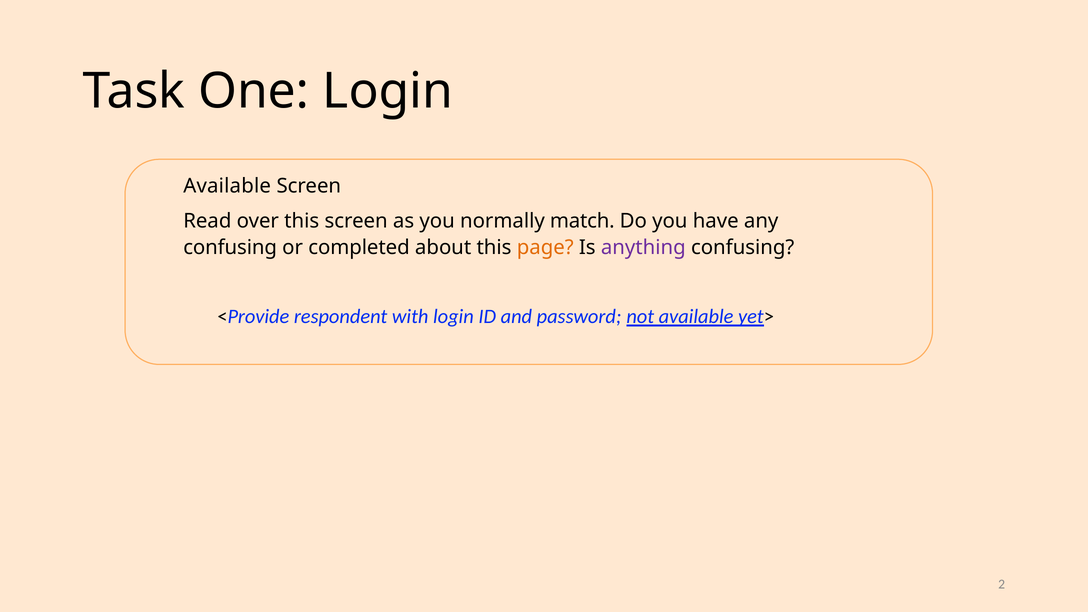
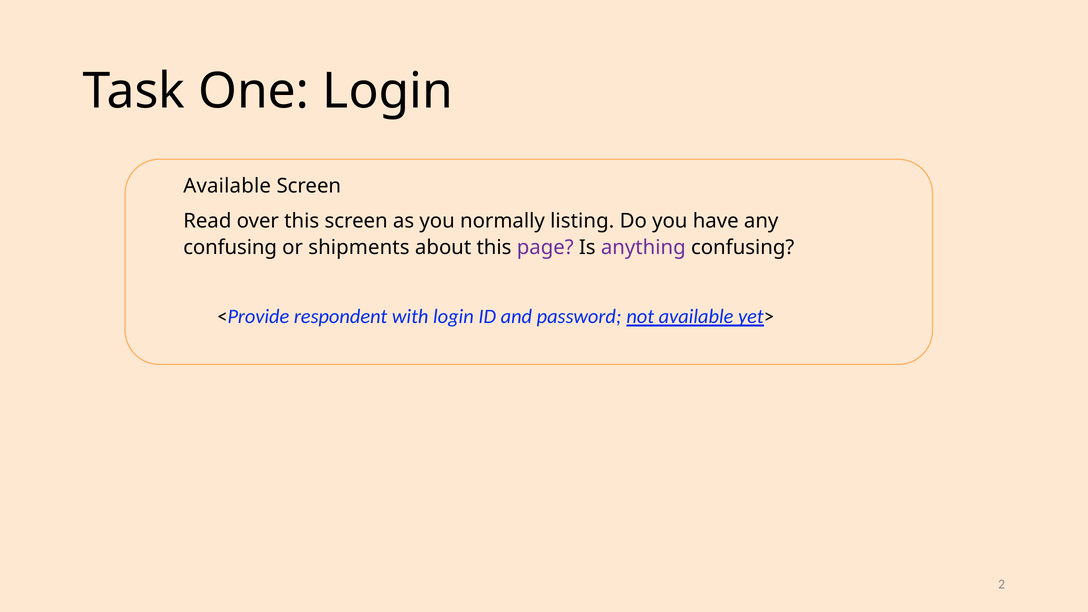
match: match -> listing
completed: completed -> shipments
page colour: orange -> purple
